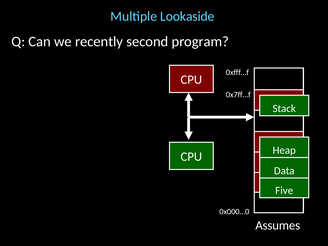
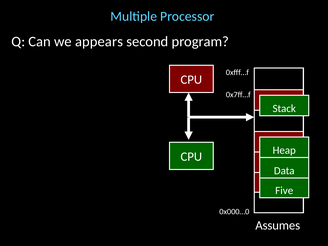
Lookaside: Lookaside -> Processor
recently: recently -> appears
